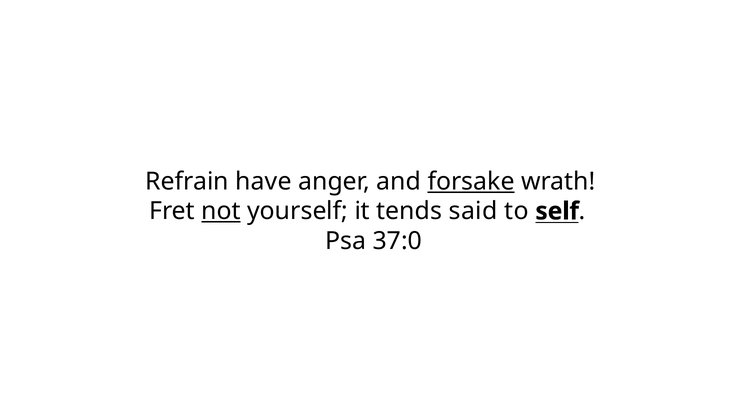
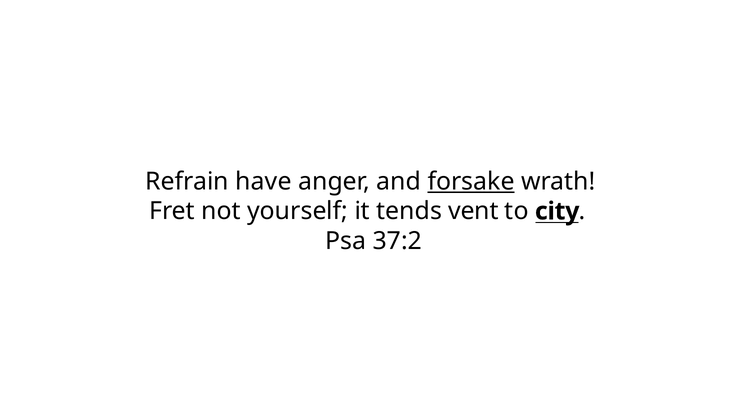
not underline: present -> none
said: said -> vent
self: self -> city
37:0: 37:0 -> 37:2
